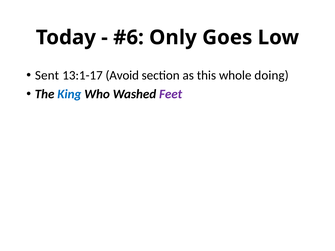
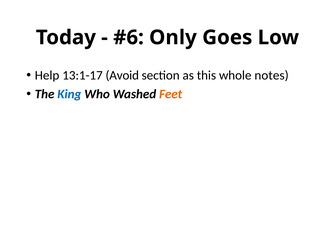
Sent: Sent -> Help
doing: doing -> notes
Feet colour: purple -> orange
